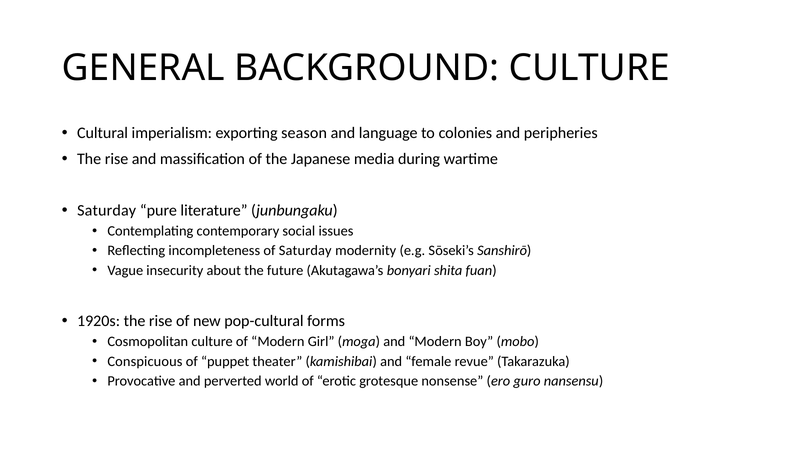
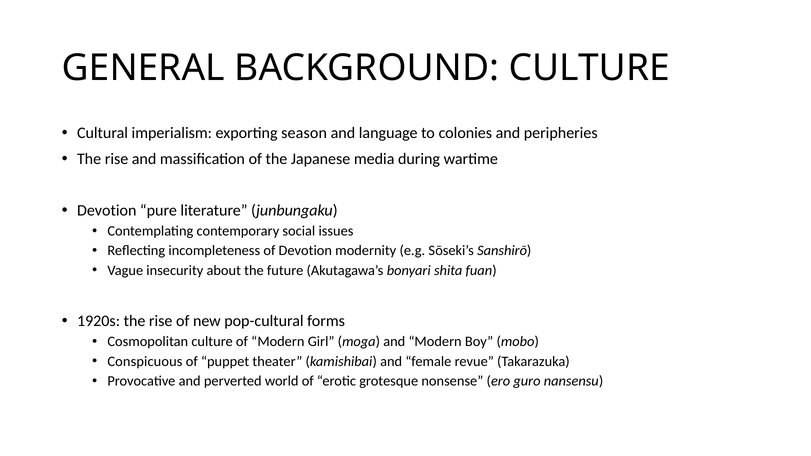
Saturday at (107, 210): Saturday -> Devotion
of Saturday: Saturday -> Devotion
